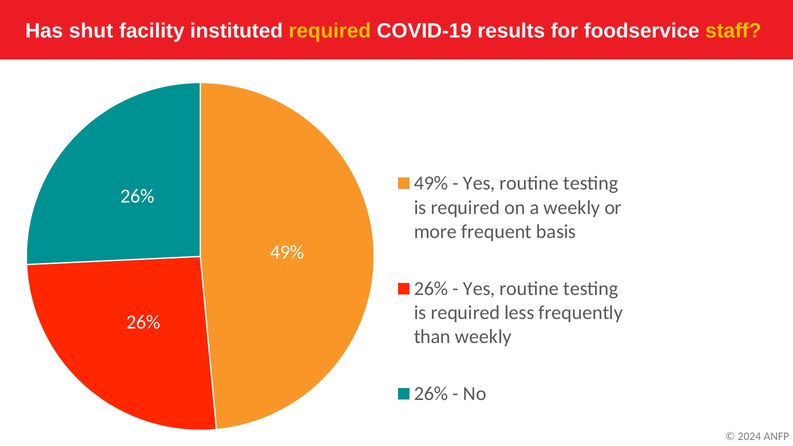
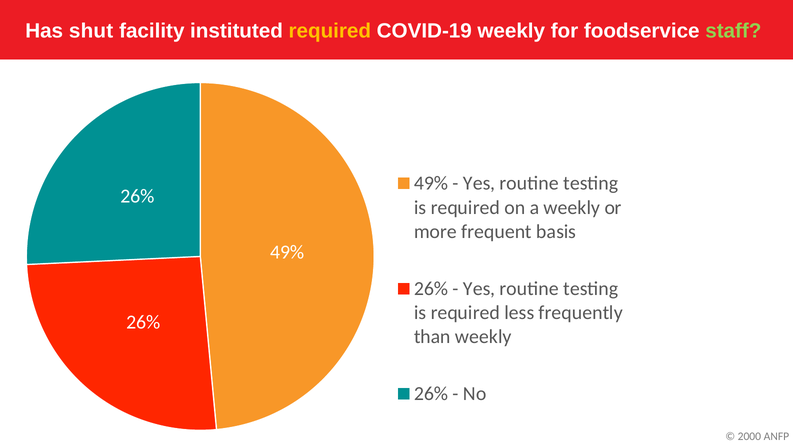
COVID-19 results: results -> weekly
staff colour: yellow -> light green
2024: 2024 -> 2000
